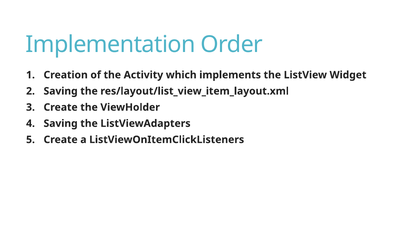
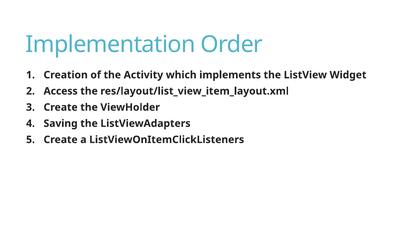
Saving at (61, 91): Saving -> Access
